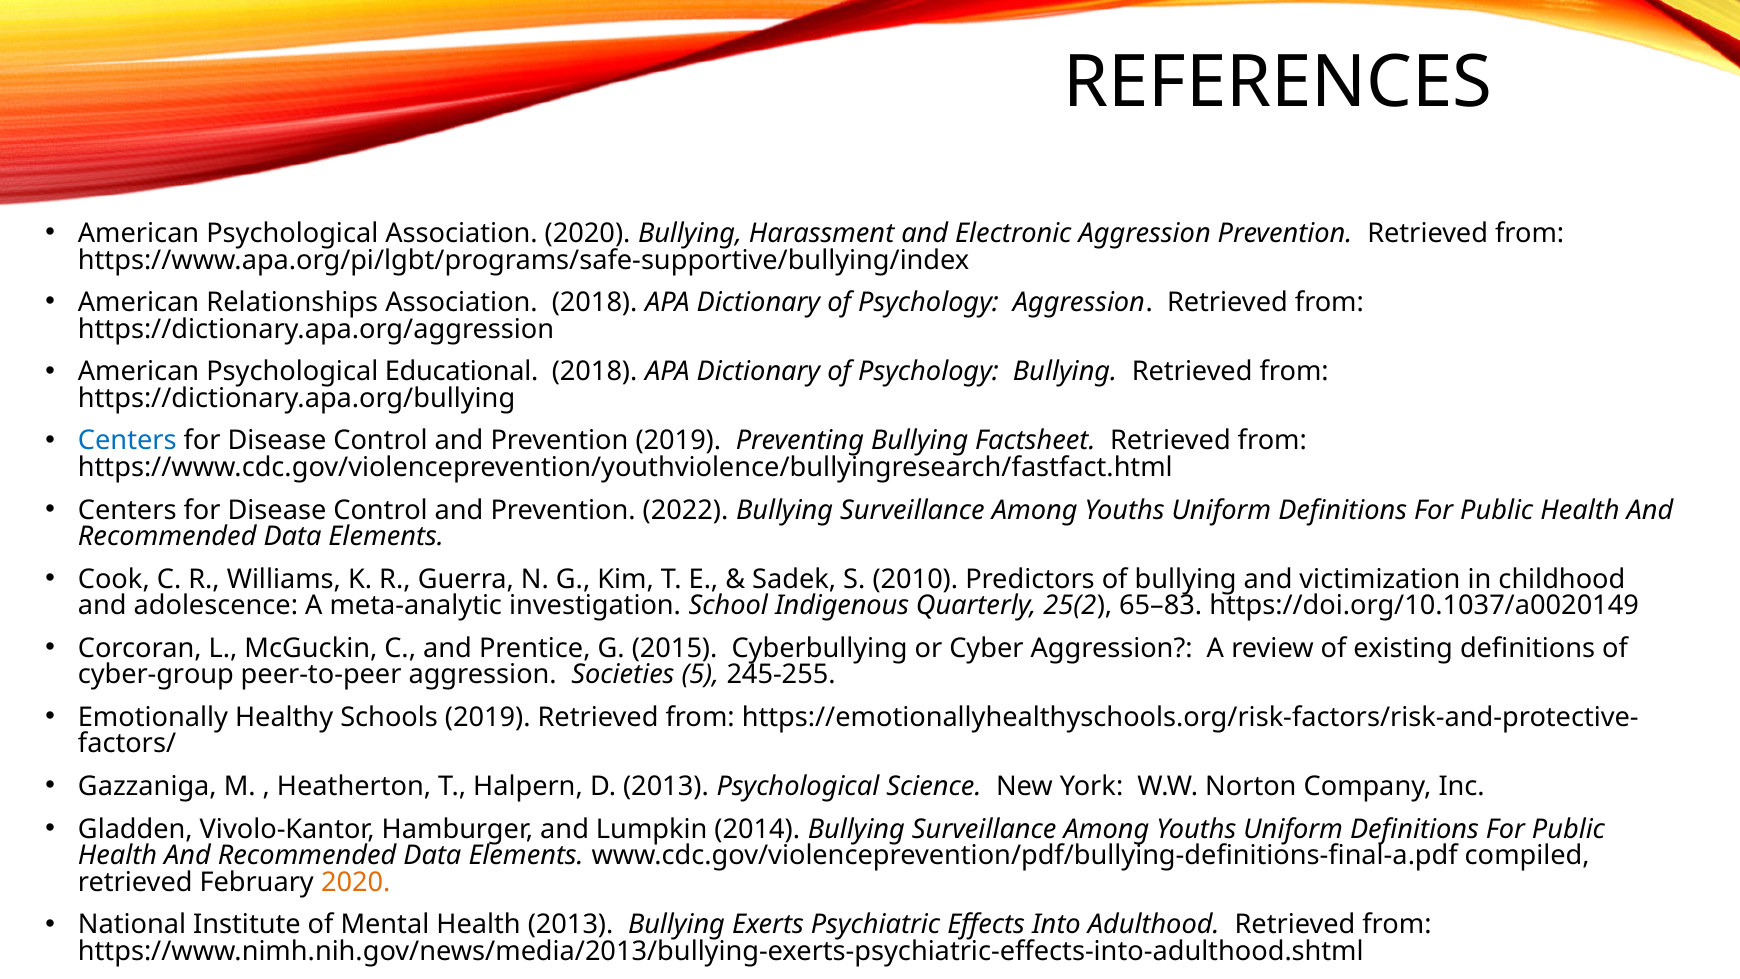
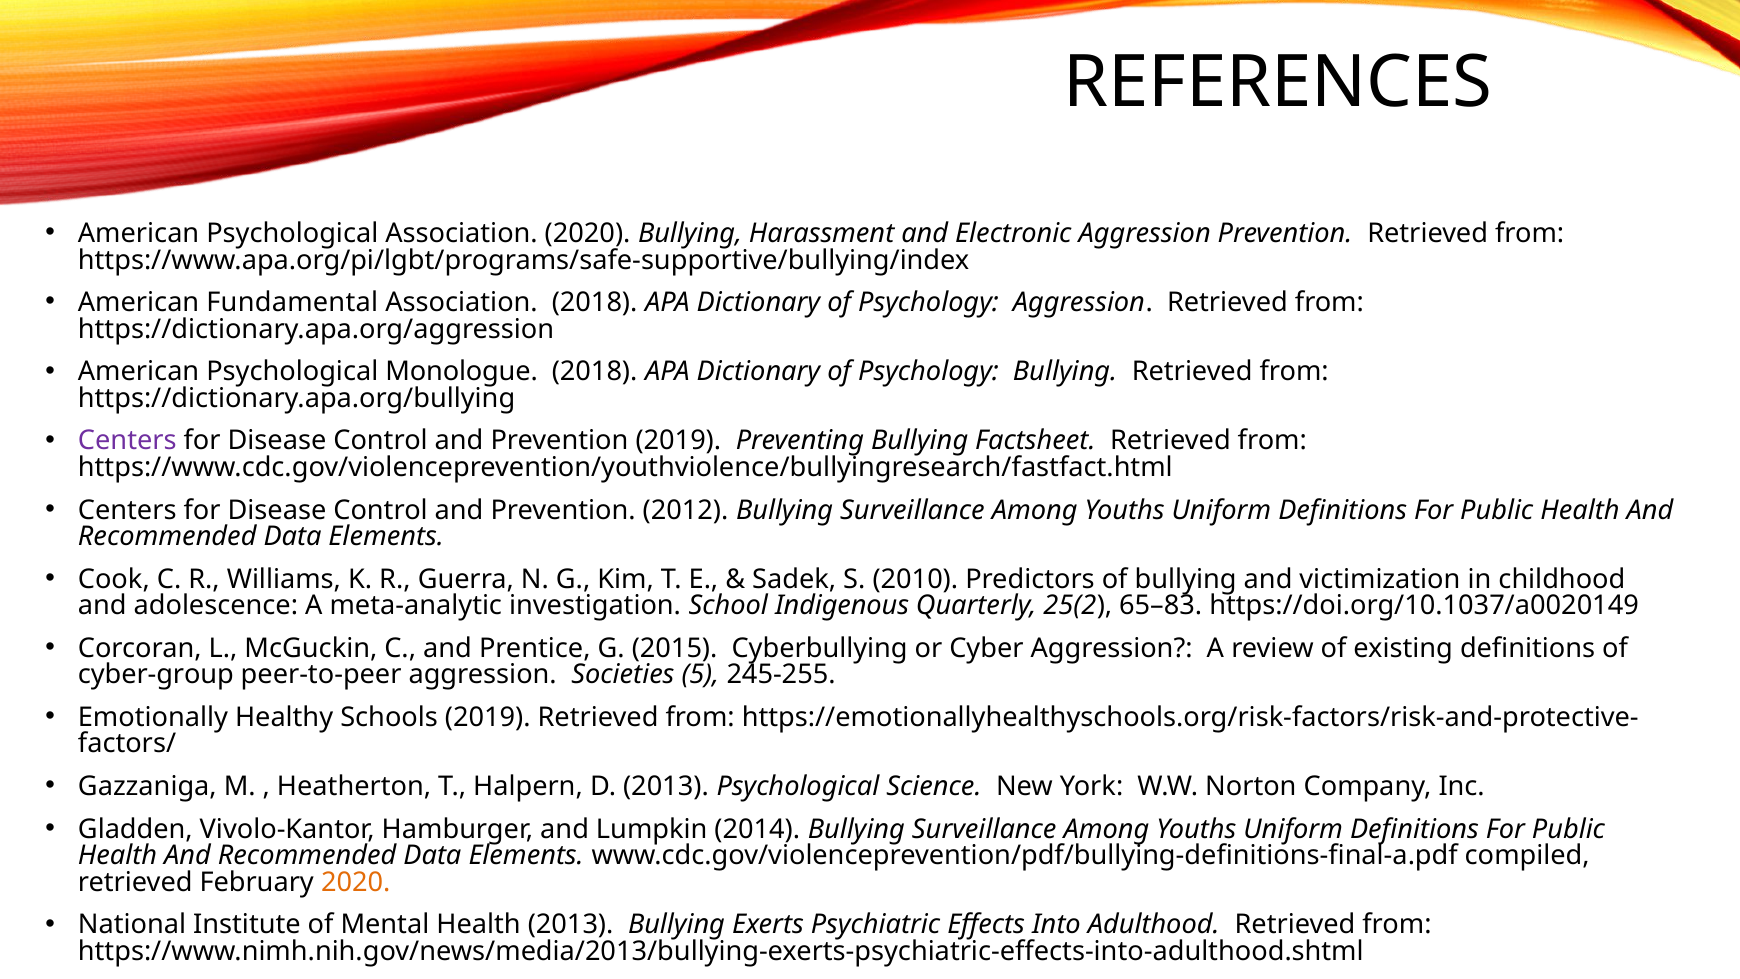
Relationships: Relationships -> Fundamental
Educational: Educational -> Monologue
Centers at (127, 441) colour: blue -> purple
2022: 2022 -> 2012
